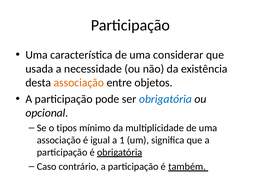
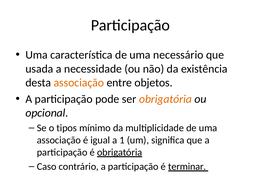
considerar: considerar -> necessário
obrigatória at (165, 99) colour: blue -> orange
também: também -> terminar
